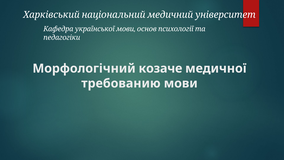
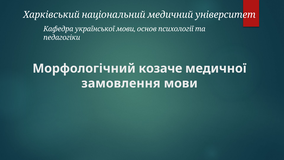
требованию: требованию -> замовлення
